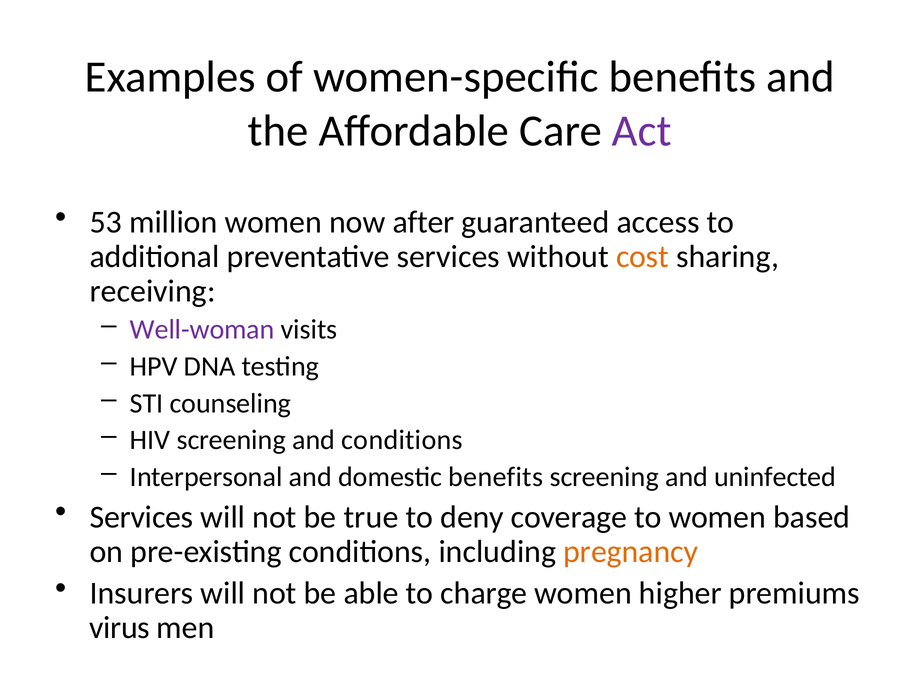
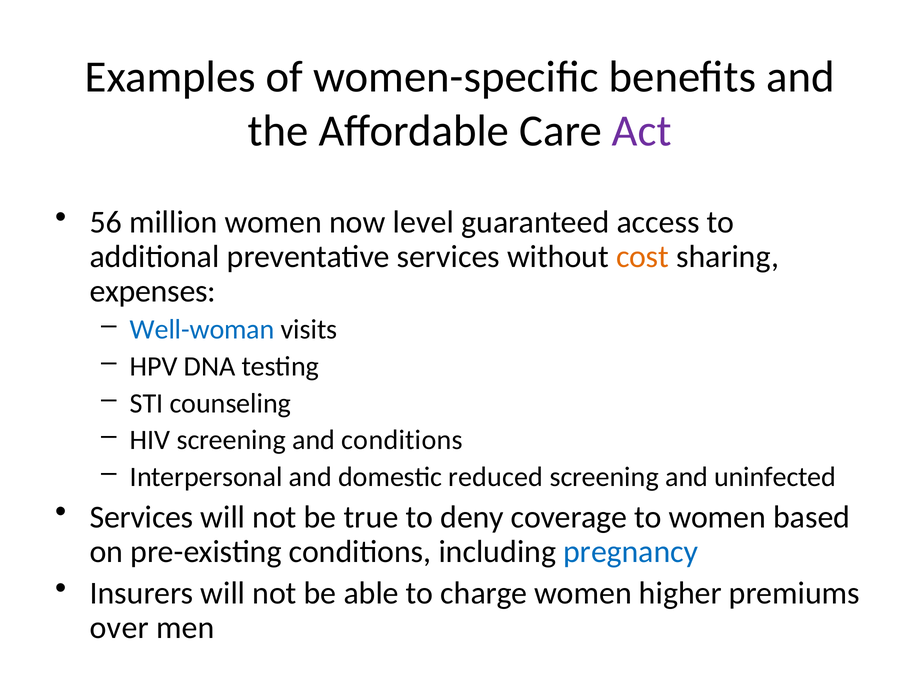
53: 53 -> 56
after: after -> level
receiving: receiving -> expenses
Well-woman colour: purple -> blue
domestic benefits: benefits -> reduced
pregnancy colour: orange -> blue
virus: virus -> over
